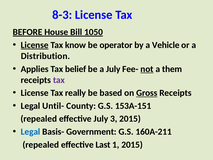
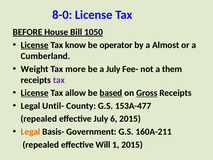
8-3: 8-3 -> 8-0
Vehicle: Vehicle -> Almost
Distribution: Distribution -> Cumberland
Applies: Applies -> Weight
belief: belief -> more
not underline: present -> none
License at (35, 93) underline: none -> present
really: really -> allow
based underline: none -> present
153A-151: 153A-151 -> 153A-477
3: 3 -> 6
Legal at (31, 132) colour: blue -> orange
Last: Last -> Will
